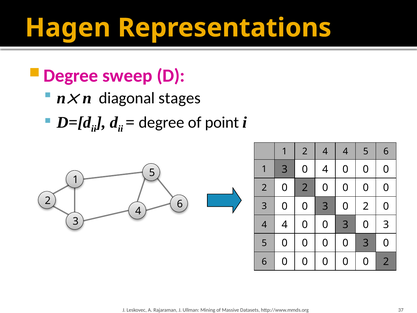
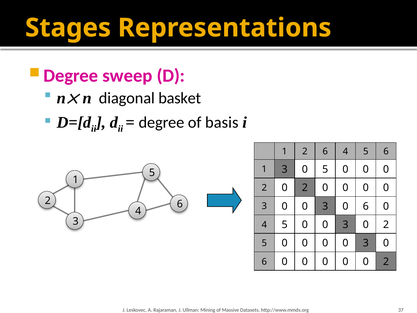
Hagen: Hagen -> Stages
stages: stages -> basket
point: point -> basis
2 4: 4 -> 6
3 0 4: 4 -> 5
2 at (366, 206): 2 -> 6
4 at (285, 225): 4 -> 5
3 0 3: 3 -> 2
